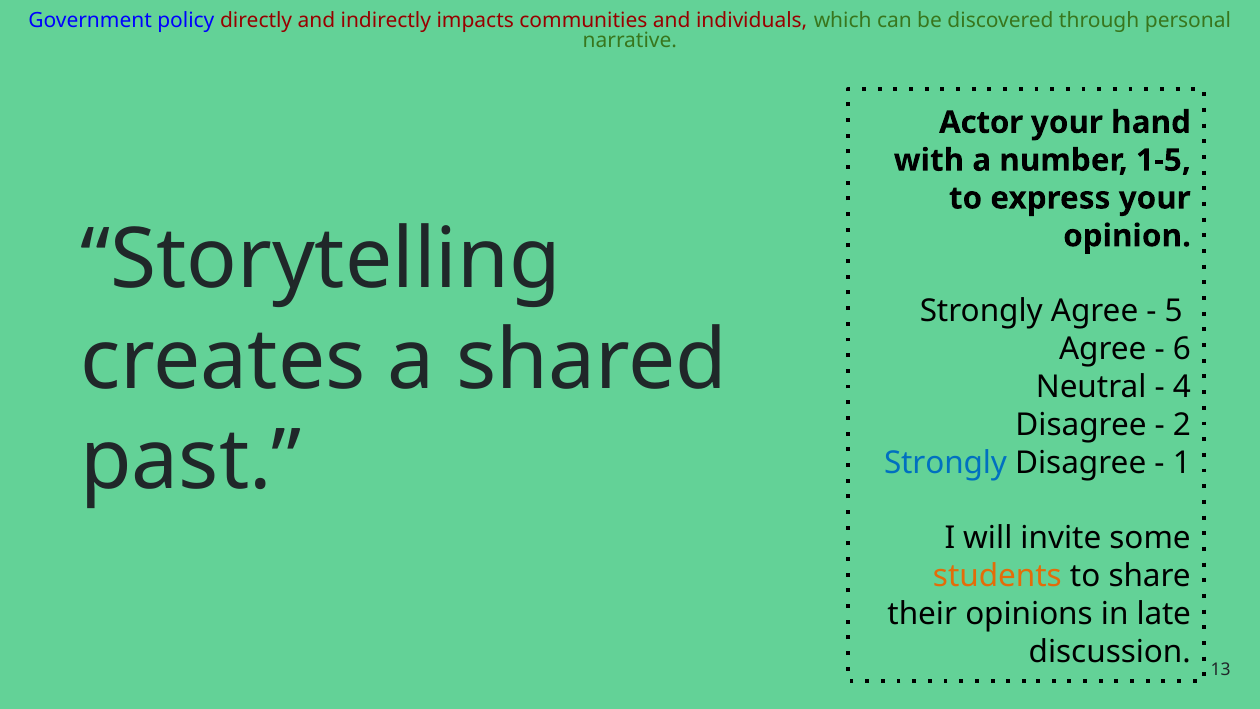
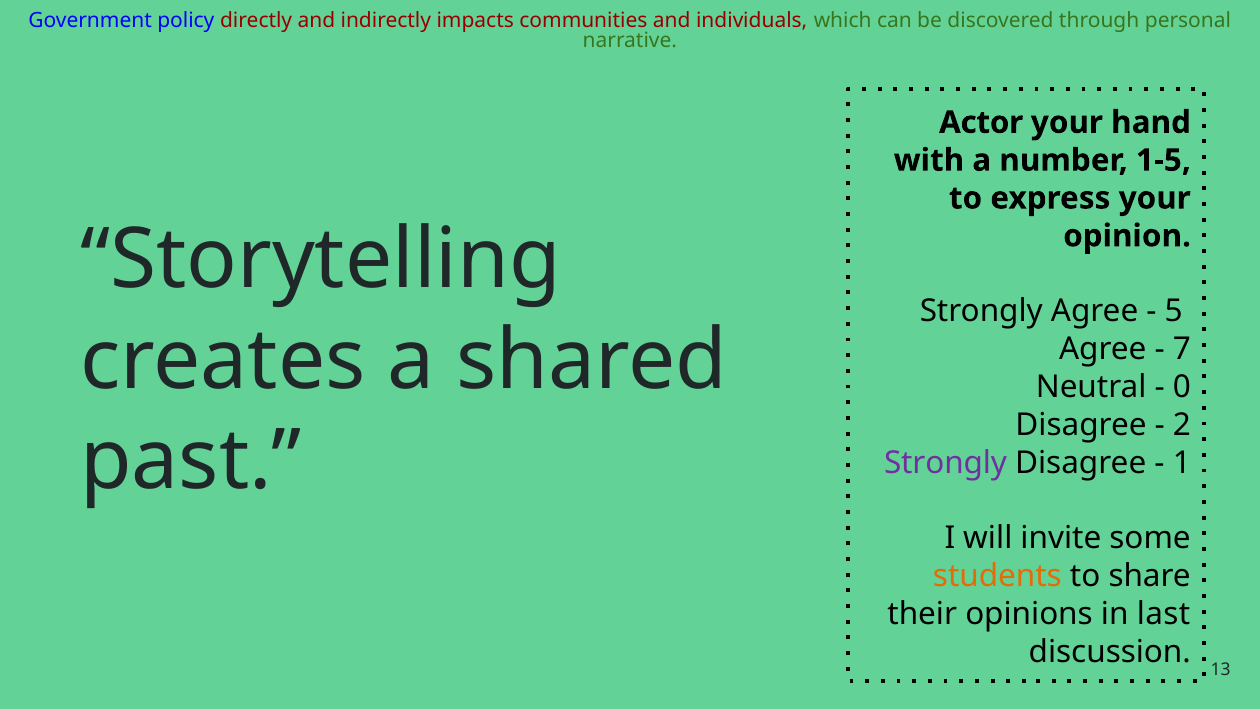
6: 6 -> 7
4: 4 -> 0
Strongly at (946, 463) colour: blue -> purple
late: late -> last
